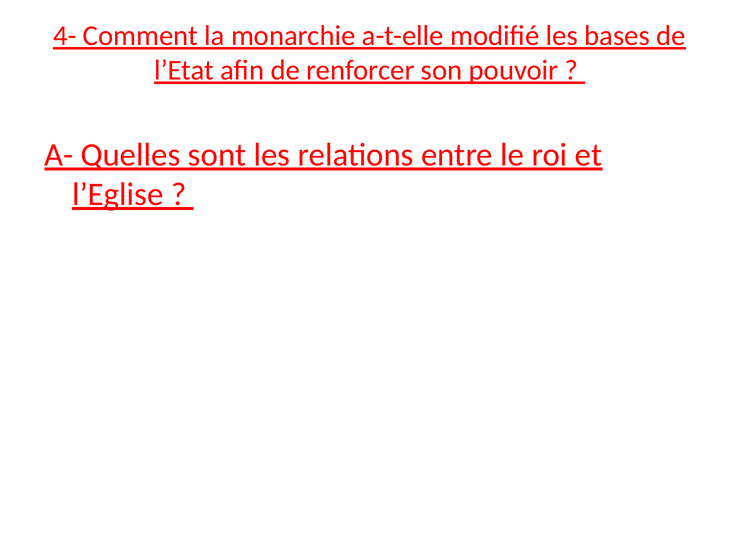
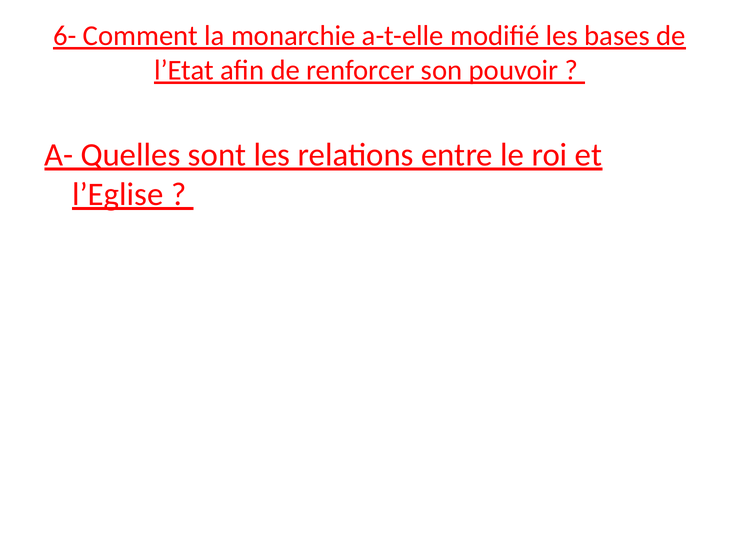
4-: 4- -> 6-
